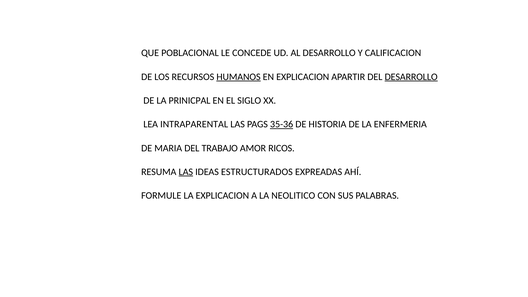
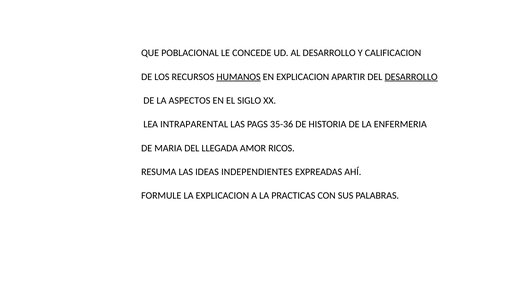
PRINICPAL: PRINICPAL -> ASPECTOS
35-36 underline: present -> none
TRABAJO: TRABAJO -> LLEGADA
LAS at (186, 172) underline: present -> none
ESTRUCTURADOS: ESTRUCTURADOS -> INDEPENDIENTES
NEOLITICO: NEOLITICO -> PRACTICAS
